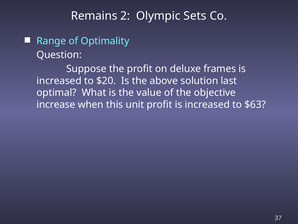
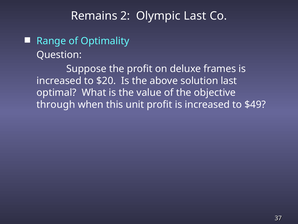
Olympic Sets: Sets -> Last
increase: increase -> through
$63: $63 -> $49
